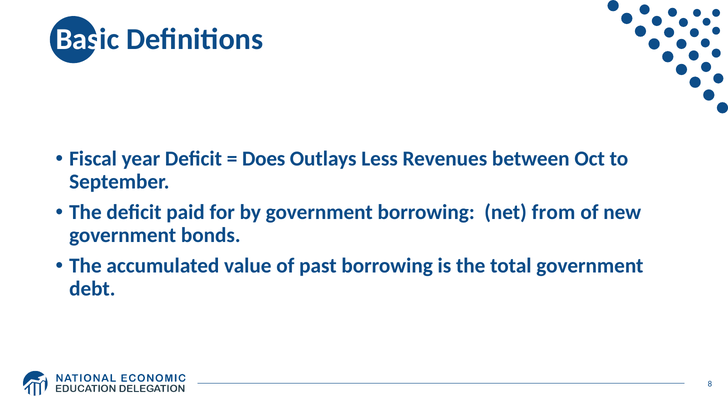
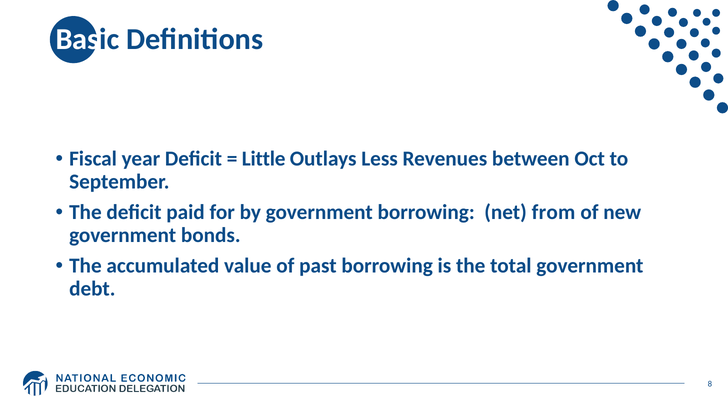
Does: Does -> Little
